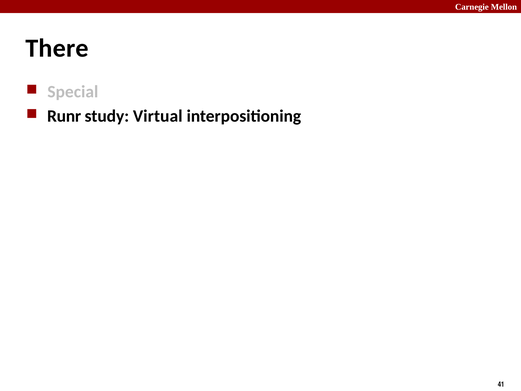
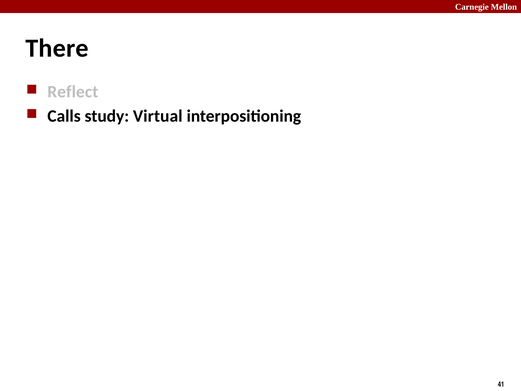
Special: Special -> Reflect
Runr: Runr -> Calls
